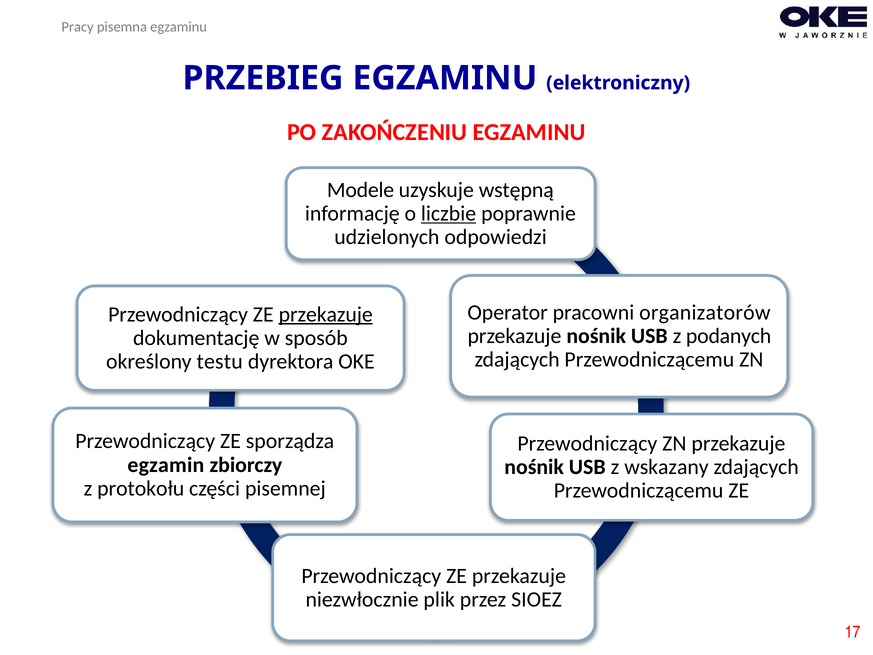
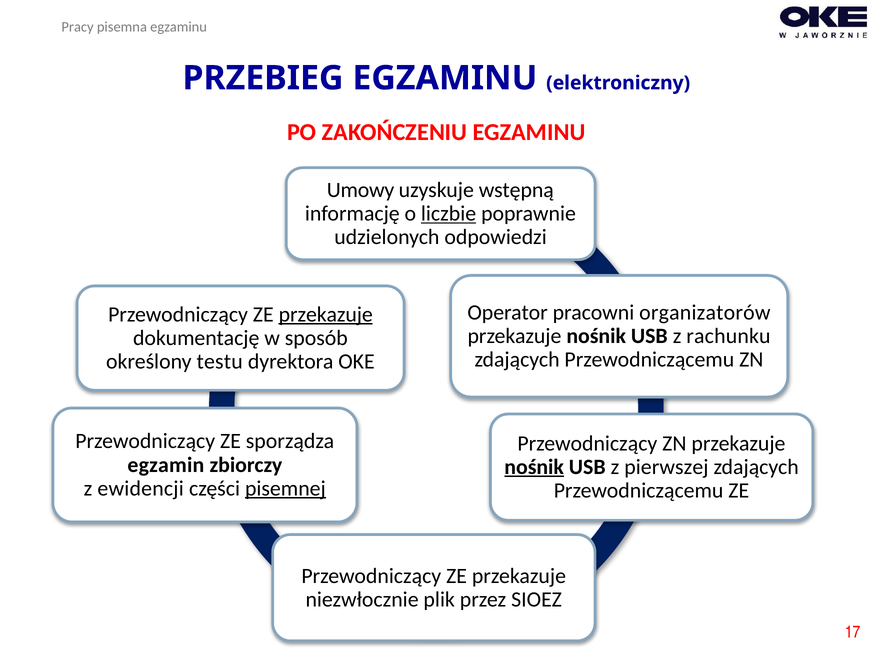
Modele: Modele -> Umowy
podanych: podanych -> rachunku
nośnik at (534, 467) underline: none -> present
wskazany: wskazany -> pierwszej
protokołu: protokołu -> ewidencji
pisemnej underline: none -> present
